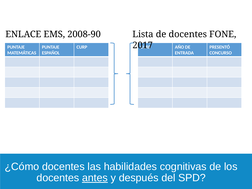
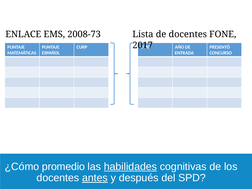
2008-90: 2008-90 -> 2008-73
¿Cómo docentes: docentes -> promedio
habilidades underline: none -> present
